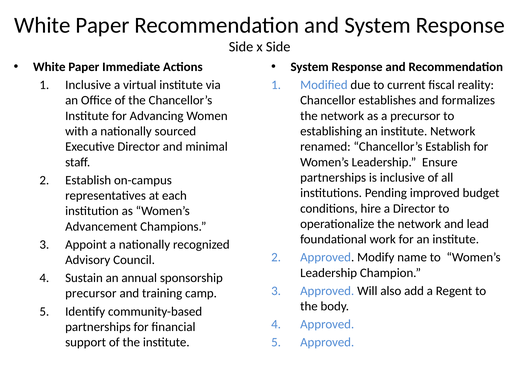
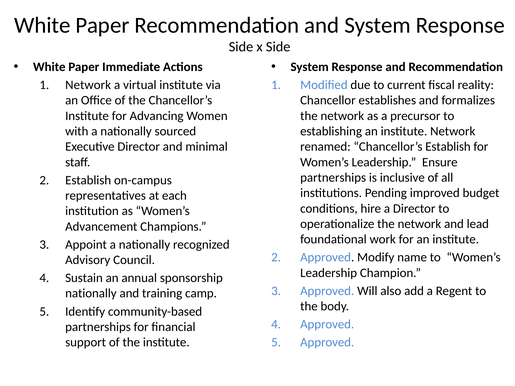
Inclusive at (88, 85): Inclusive -> Network
precursor at (91, 294): precursor -> nationally
